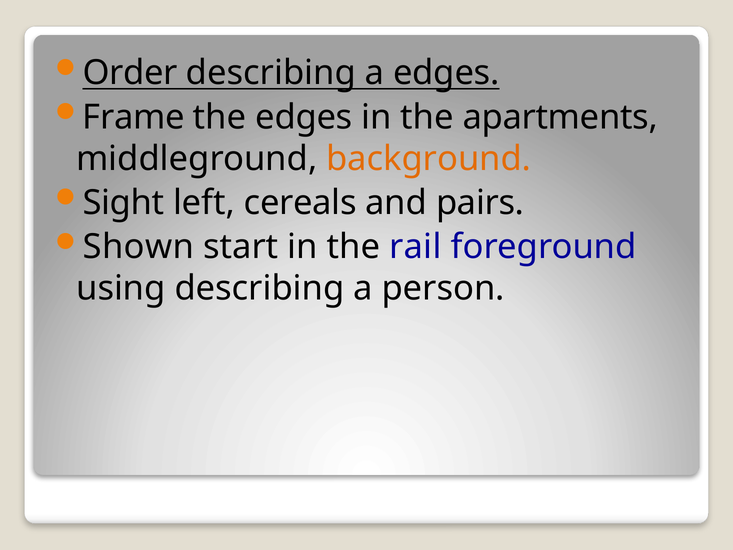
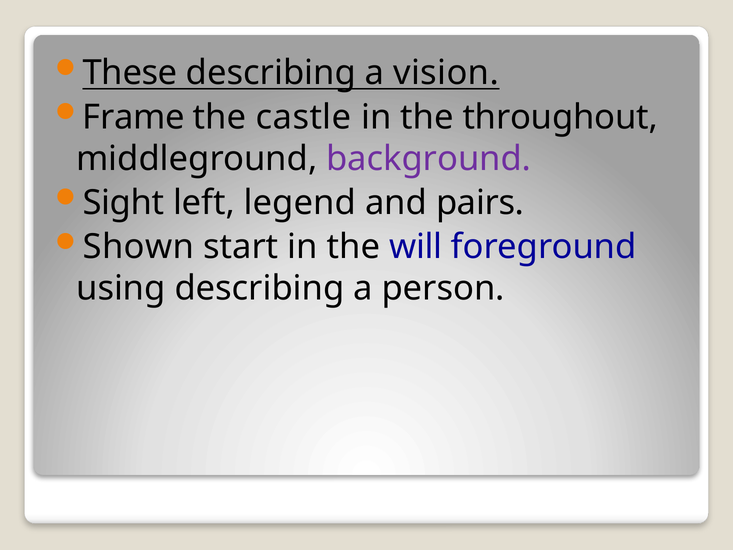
Order: Order -> These
a edges: edges -> vision
the edges: edges -> castle
apartments: apartments -> throughout
background colour: orange -> purple
cereals: cereals -> legend
rail: rail -> will
